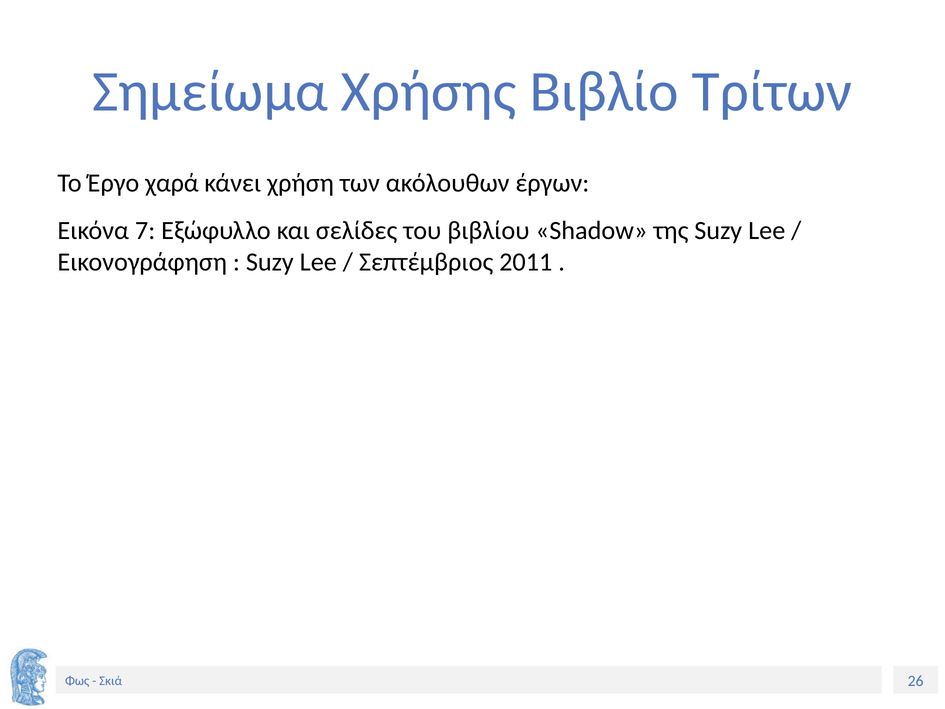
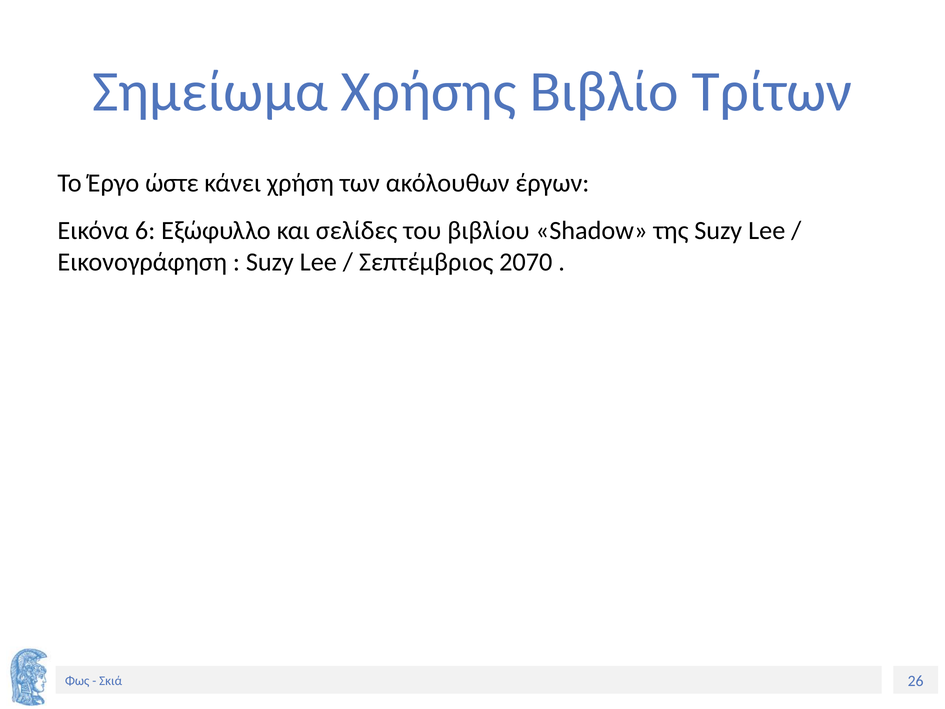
χαρά: χαρά -> ώστε
7: 7 -> 6
2011: 2011 -> 2070
